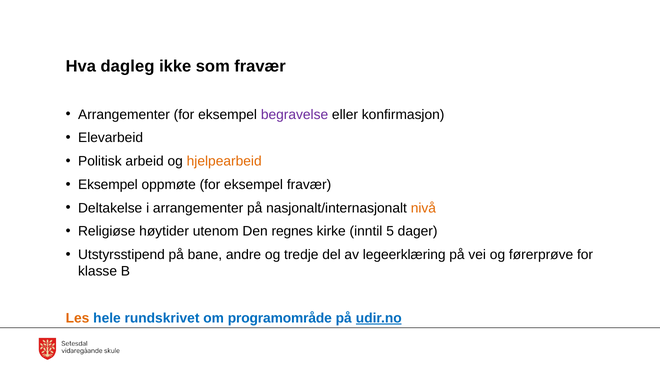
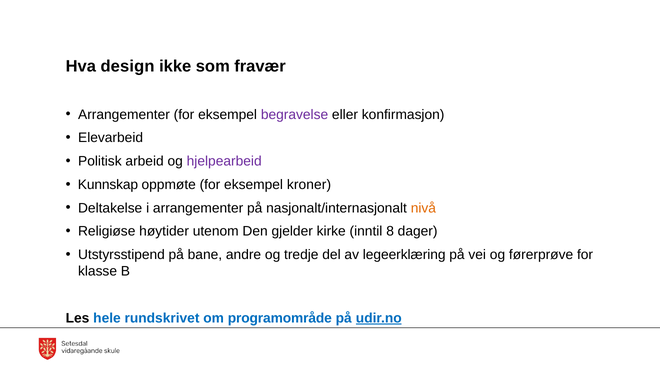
dagleg: dagleg -> design
hjelpearbeid colour: orange -> purple
Eksempel at (108, 185): Eksempel -> Kunnskap
eksempel fravær: fravær -> kroner
Den regnes: regnes -> gjelder
5: 5 -> 8
Les colour: orange -> black
